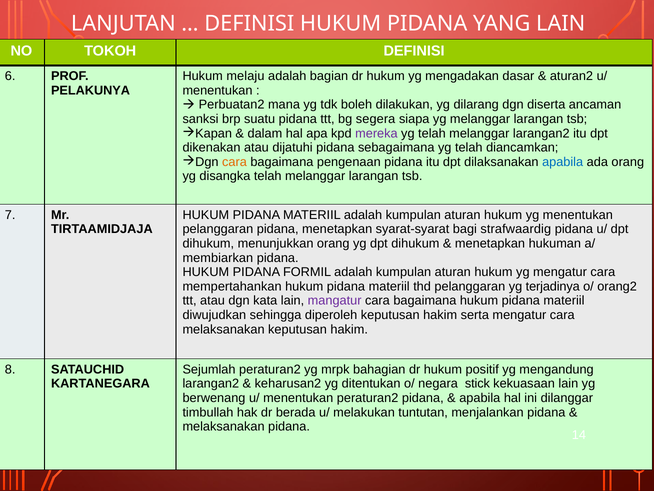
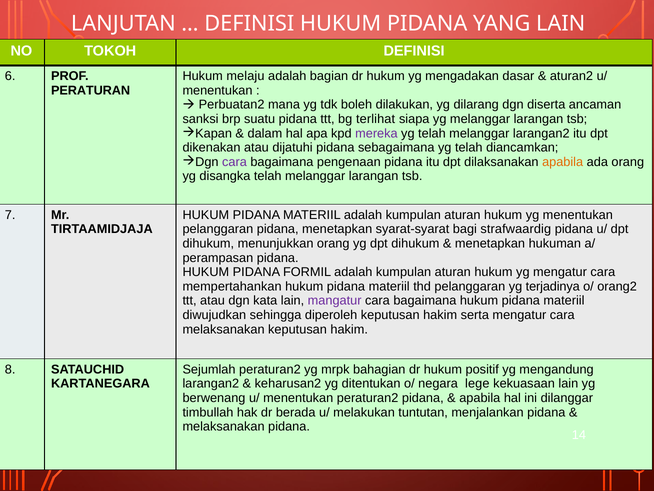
PELAKUNYA: PELAKUNYA -> PERATURAN
segera: segera -> terlihat
cara at (234, 162) colour: orange -> purple
apabila at (563, 162) colour: blue -> orange
membiarkan: membiarkan -> perampasan
stick: stick -> lege
